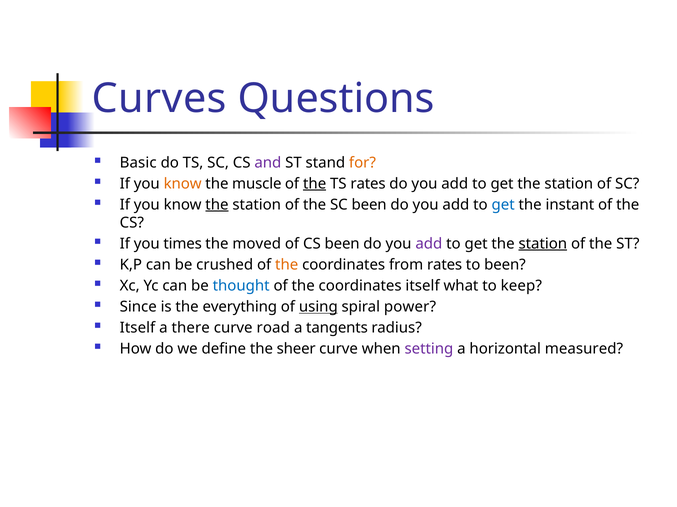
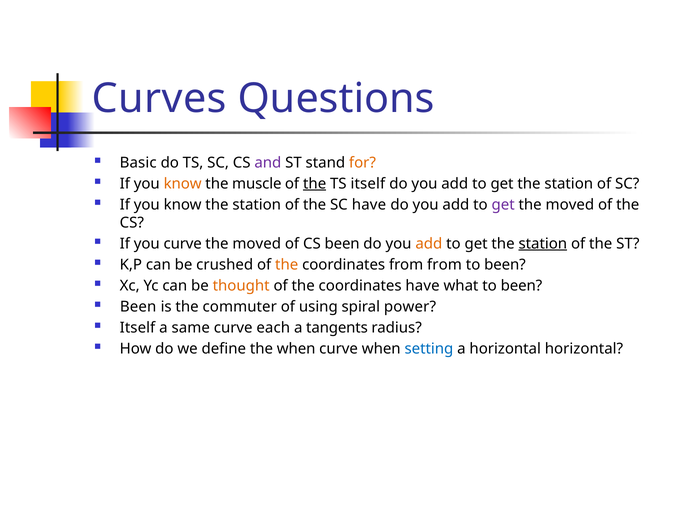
TS rates: rates -> itself
the at (217, 205) underline: present -> none
SC been: been -> have
get at (503, 205) colour: blue -> purple
instant at (570, 205): instant -> moved
you times: times -> curve
add at (429, 244) colour: purple -> orange
from rates: rates -> from
thought colour: blue -> orange
coordinates itself: itself -> have
what to keep: keep -> been
Since at (138, 307): Since -> Been
everything: everything -> commuter
using underline: present -> none
there: there -> same
road: road -> each
the sheer: sheer -> when
setting colour: purple -> blue
horizontal measured: measured -> horizontal
